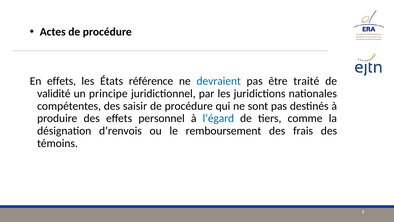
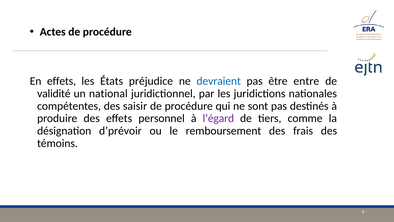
référence: référence -> préjudice
traité: traité -> entre
principe: principe -> national
l’égard colour: blue -> purple
d’renvois: d’renvois -> d’prévoir
